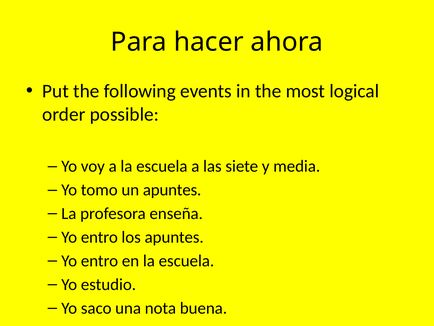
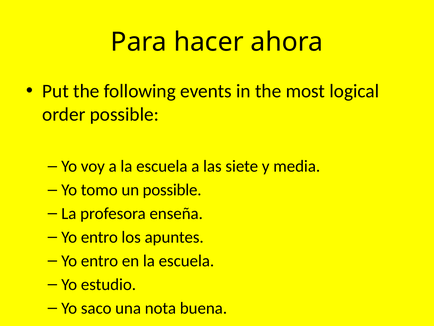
un apuntes: apuntes -> possible
